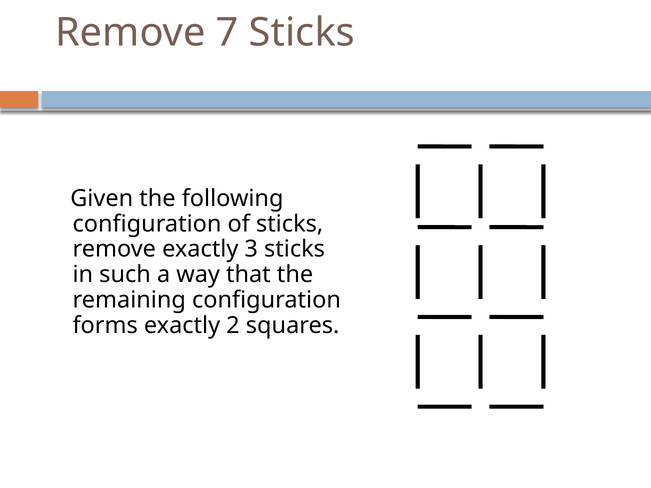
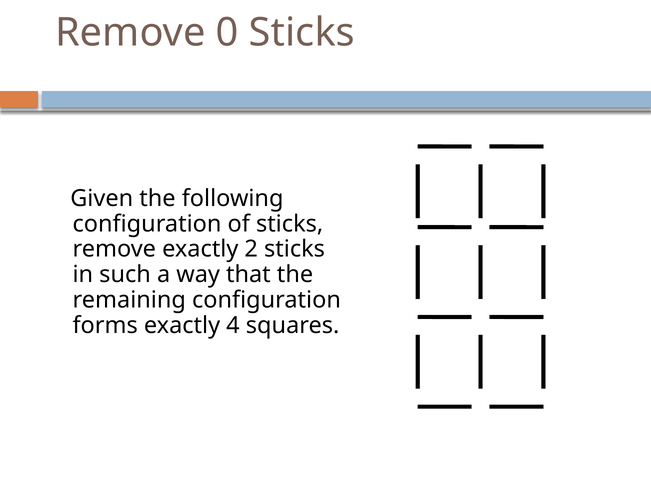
7: 7 -> 0
3: 3 -> 2
2: 2 -> 4
